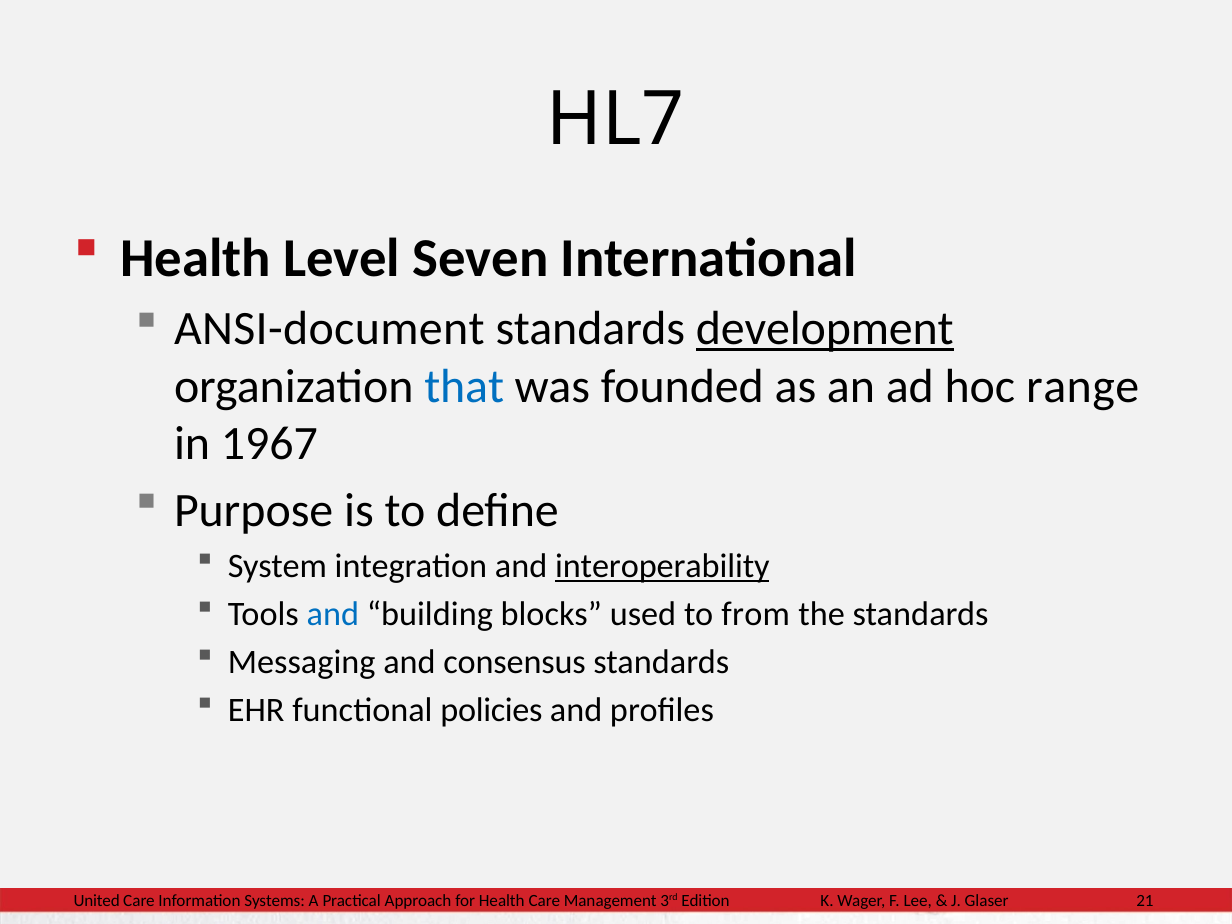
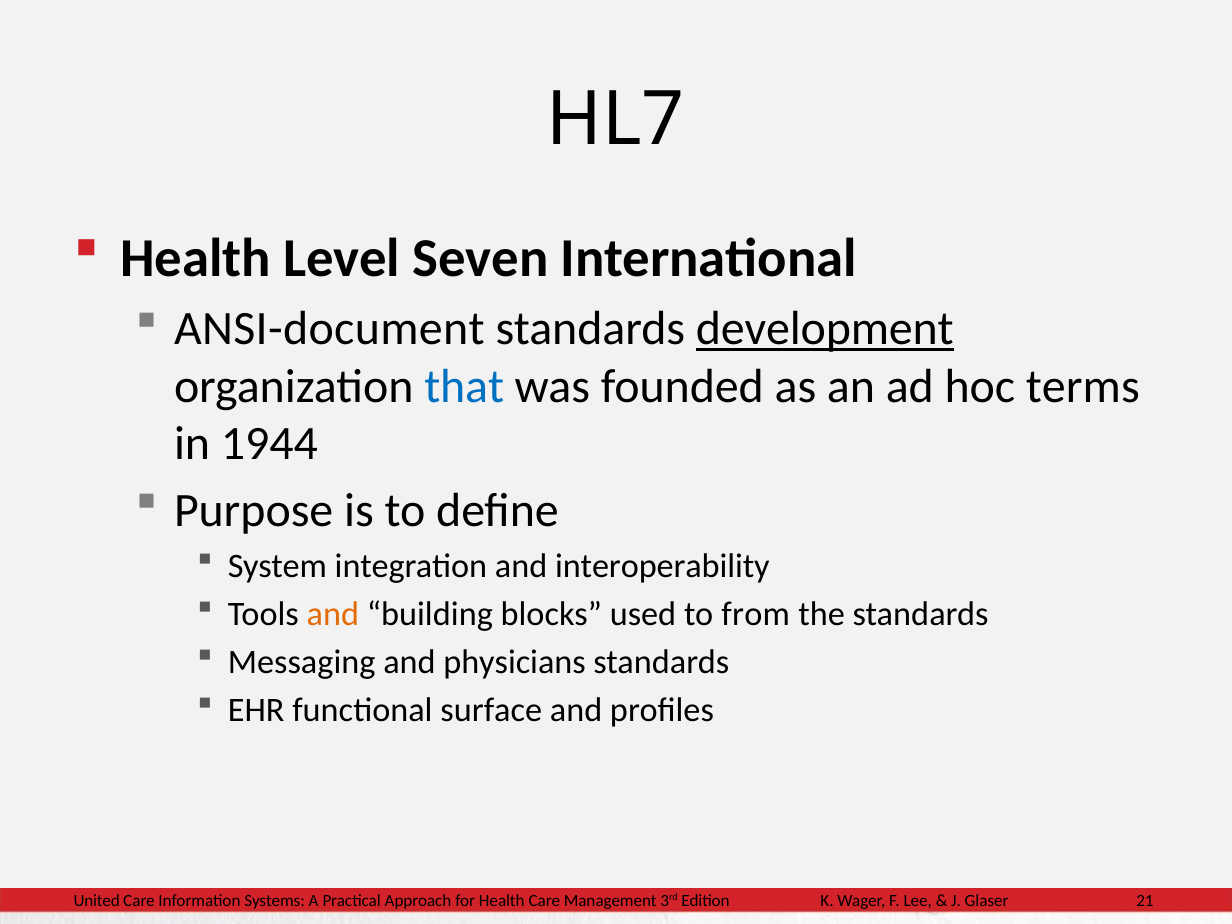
range: range -> terms
1967: 1967 -> 1944
interoperability underline: present -> none
and at (333, 614) colour: blue -> orange
consensus: consensus -> physicians
policies: policies -> surface
